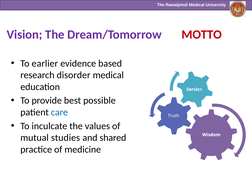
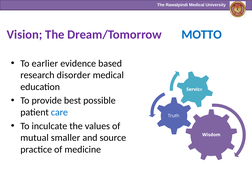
MOTTO colour: red -> blue
studies: studies -> smaller
shared: shared -> source
